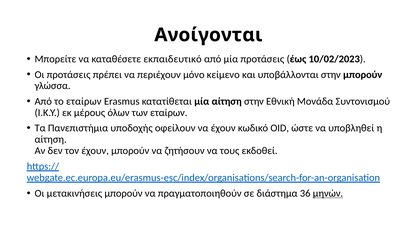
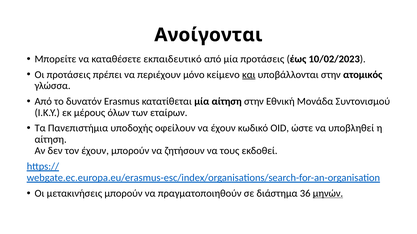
και underline: none -> present
στην μπορούν: μπορούν -> ατομικός
το εταίρων: εταίρων -> δυνατόν
